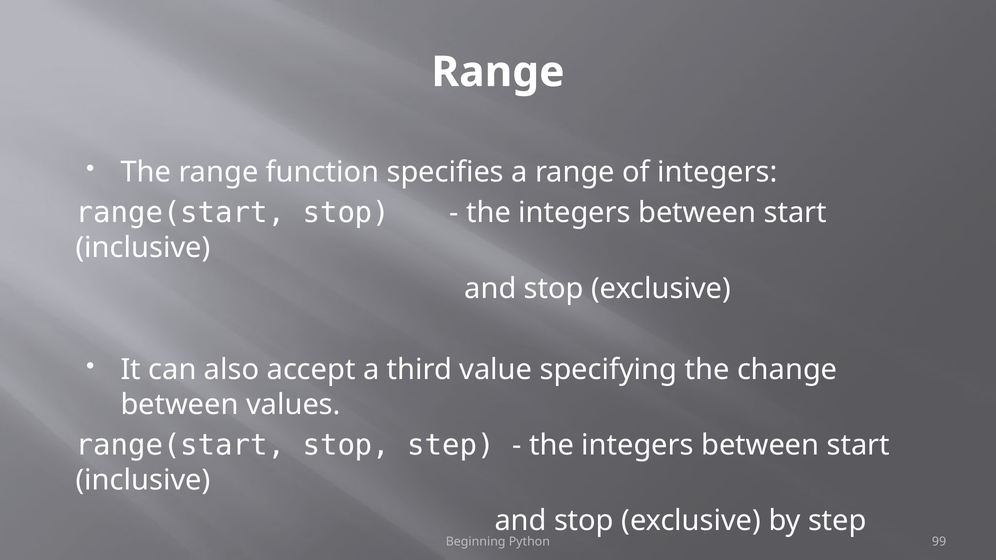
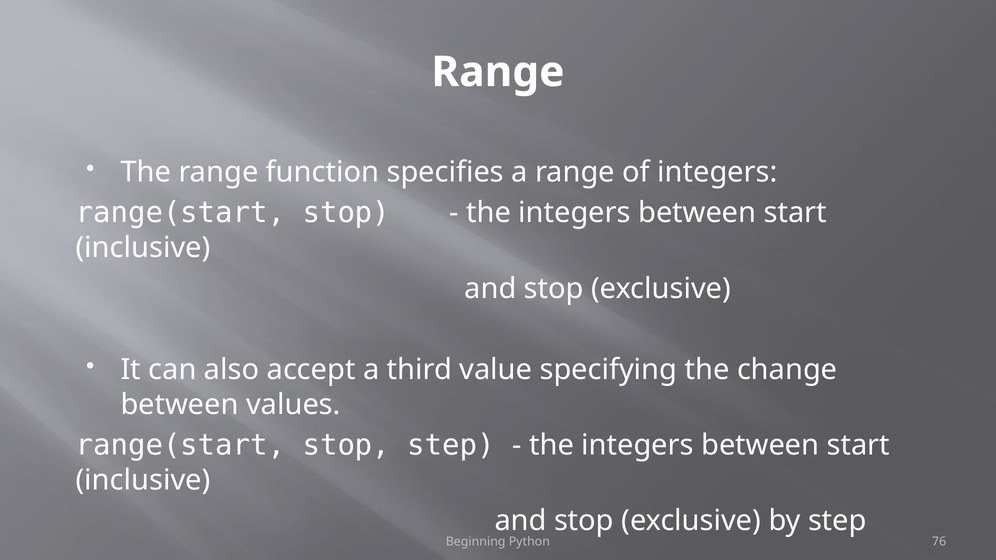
99: 99 -> 76
